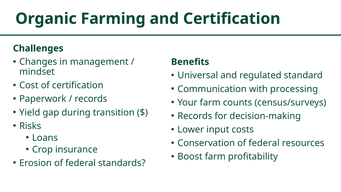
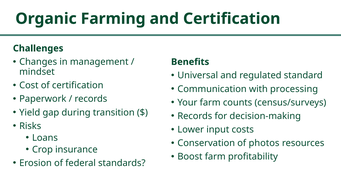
Conservation of federal: federal -> photos
